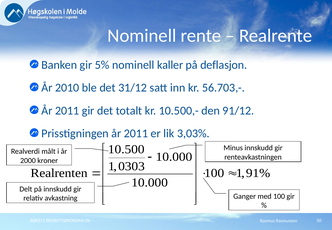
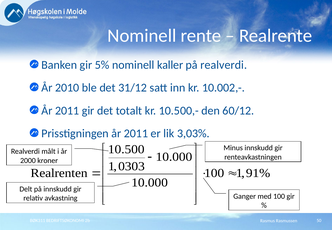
på deflasjon: deflasjon -> realverdi
56.703,-: 56.703,- -> 10.002,-
91/12: 91/12 -> 60/12
